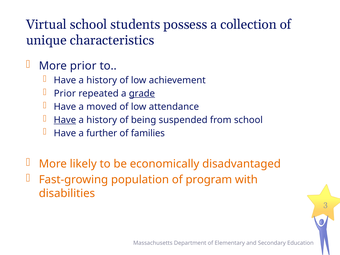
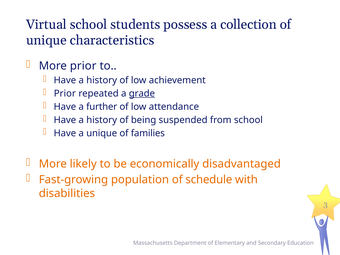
moved: moved -> further
Have at (65, 120) underline: present -> none
a further: further -> unique
program: program -> schedule
